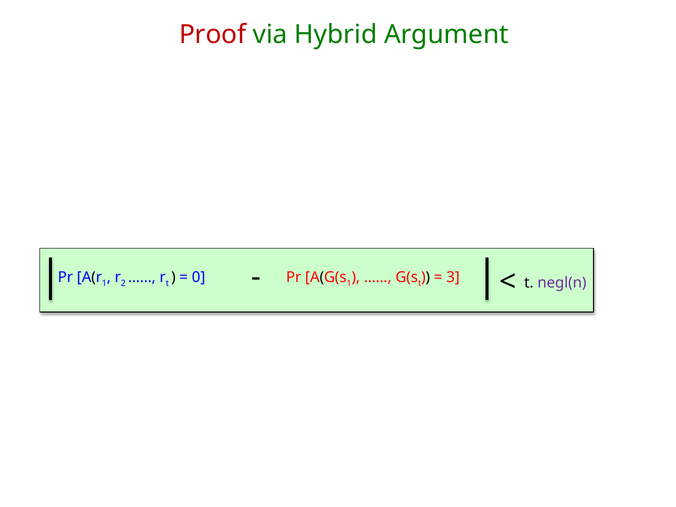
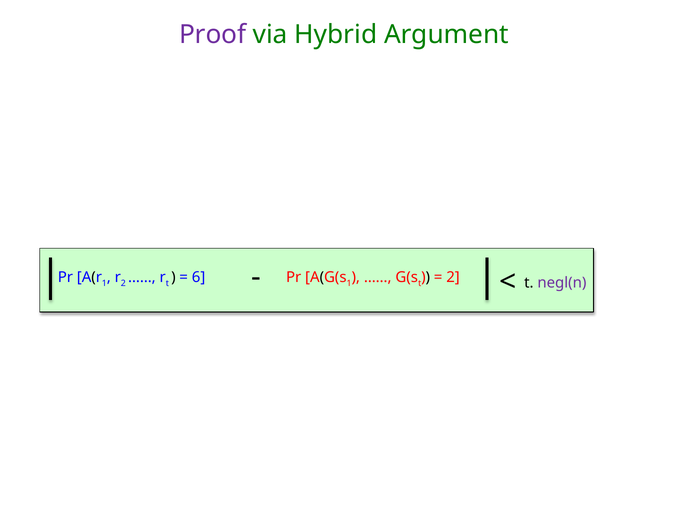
Proof colour: red -> purple
0: 0 -> 6
3 at (453, 278): 3 -> 2
